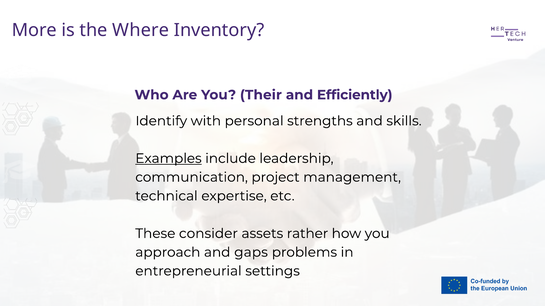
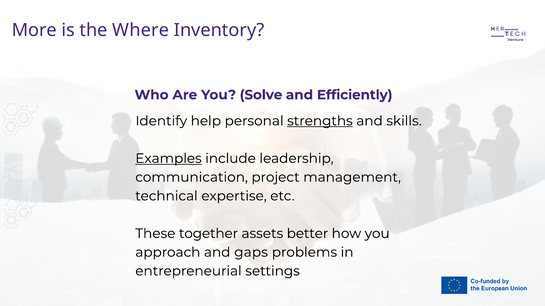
Their: Their -> Solve
with: with -> help
strengths underline: none -> present
consider: consider -> together
rather: rather -> better
